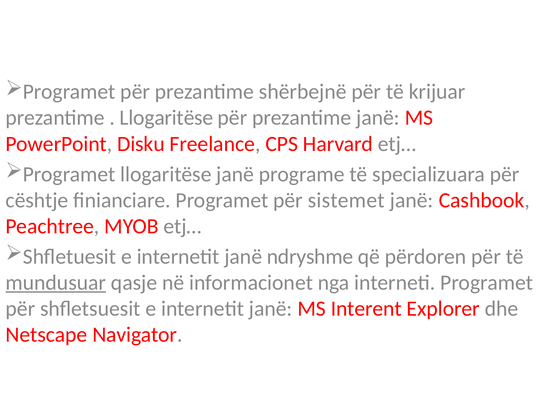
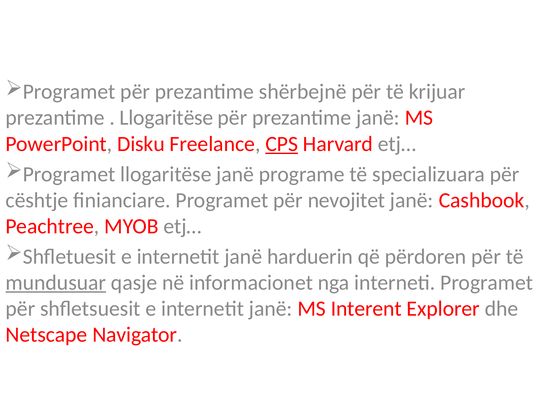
CPS underline: none -> present
sistemet: sistemet -> nevojitet
ndryshme: ndryshme -> harduerin
